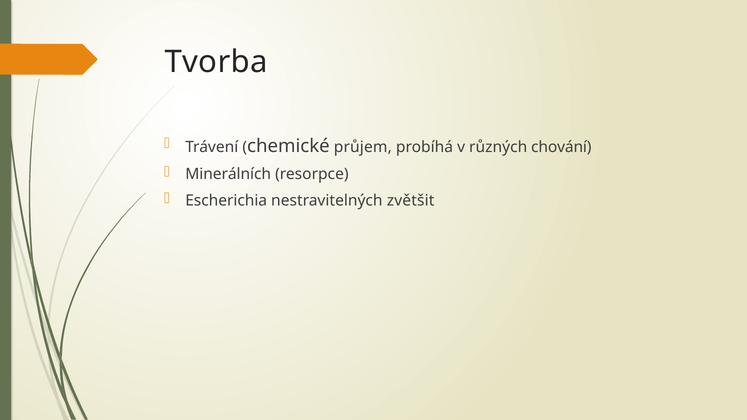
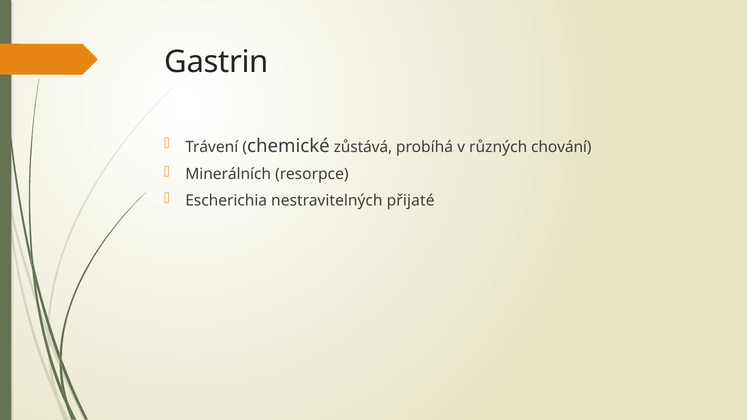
Tvorba: Tvorba -> Gastrin
průjem: průjem -> zůstává
zvětšit: zvětšit -> přijaté
